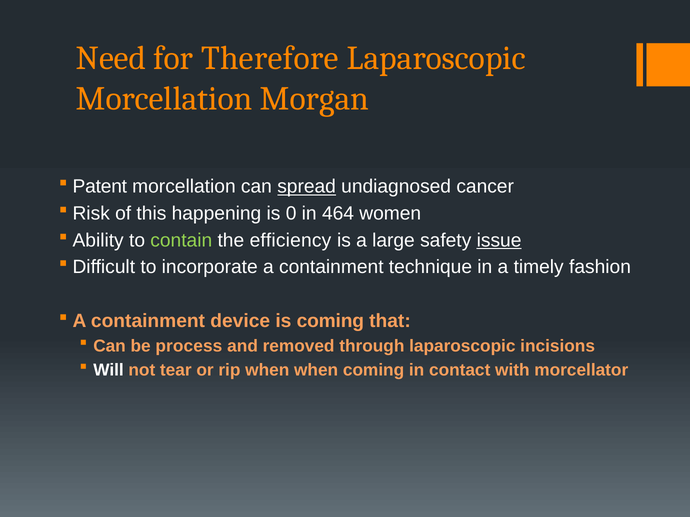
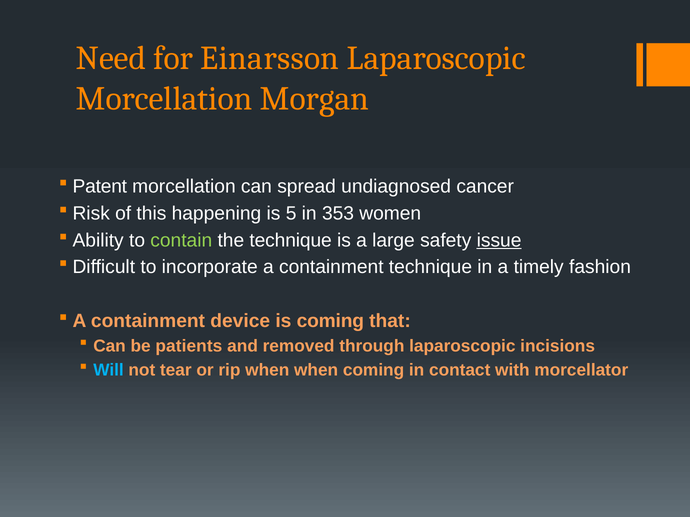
Therefore: Therefore -> Einarsson
spread underline: present -> none
0: 0 -> 5
464: 464 -> 353
the efficiency: efficiency -> technique
process: process -> patients
Will colour: white -> light blue
